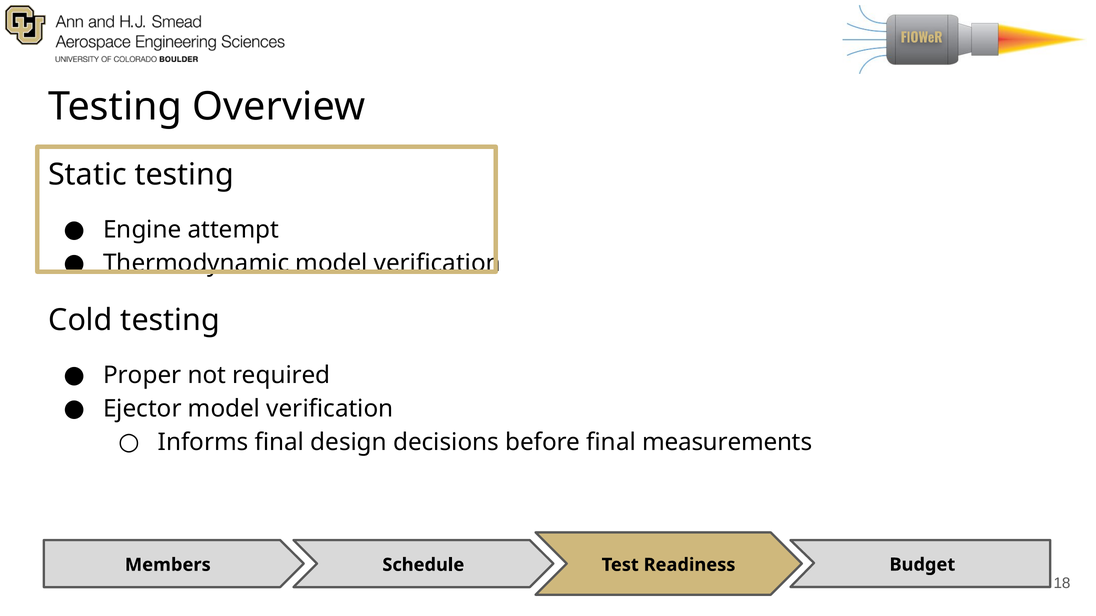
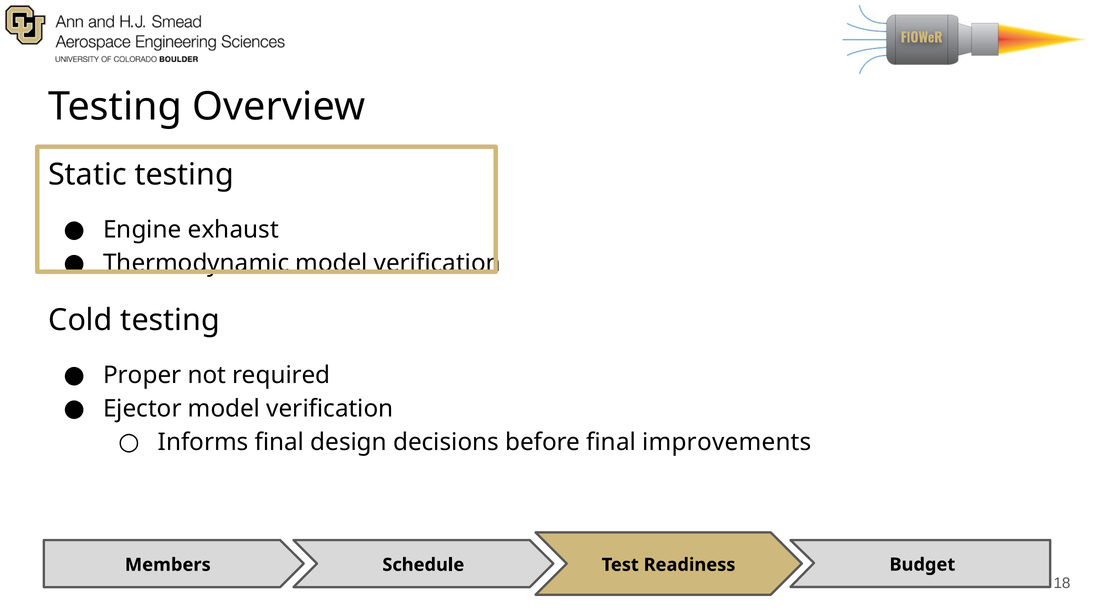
attempt: attempt -> exhaust
measurements: measurements -> improvements
